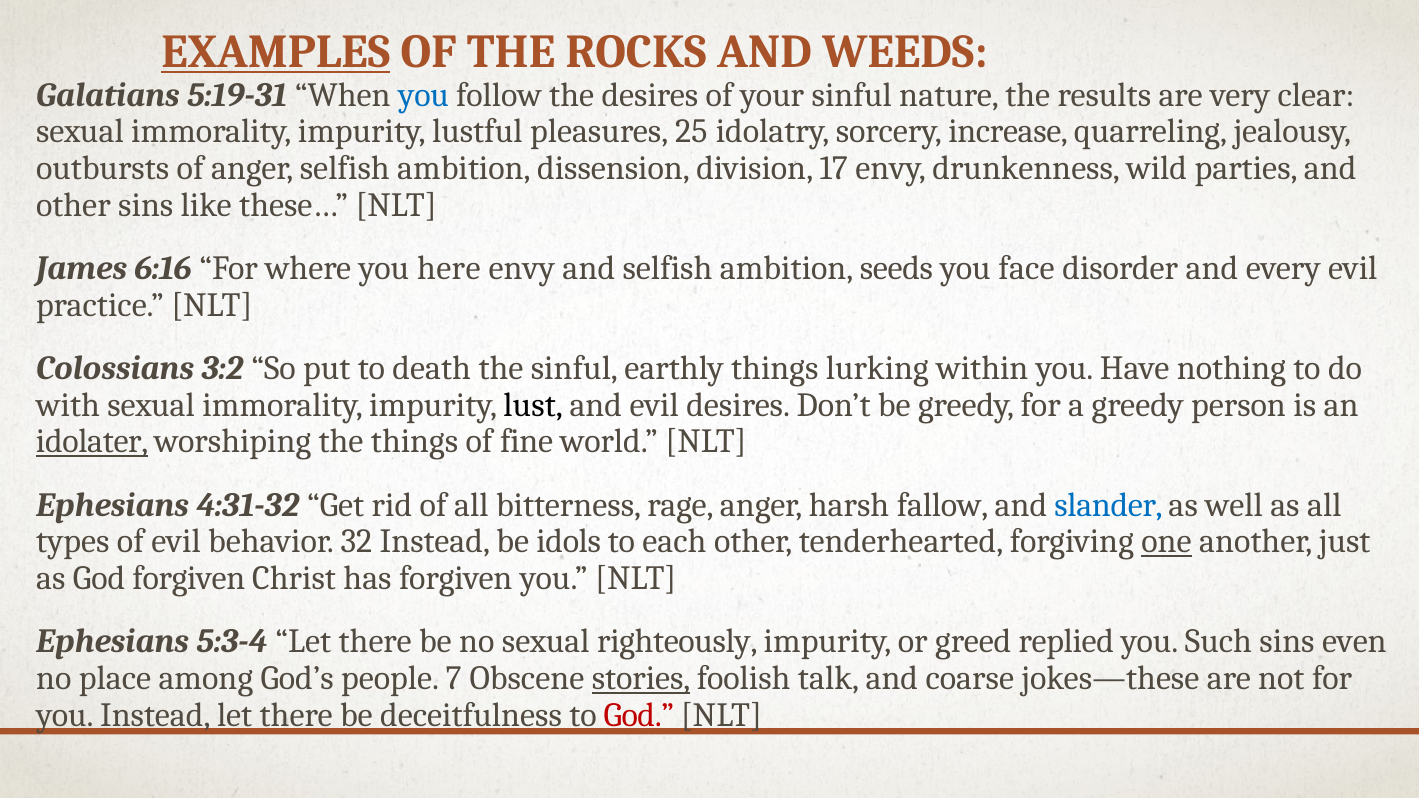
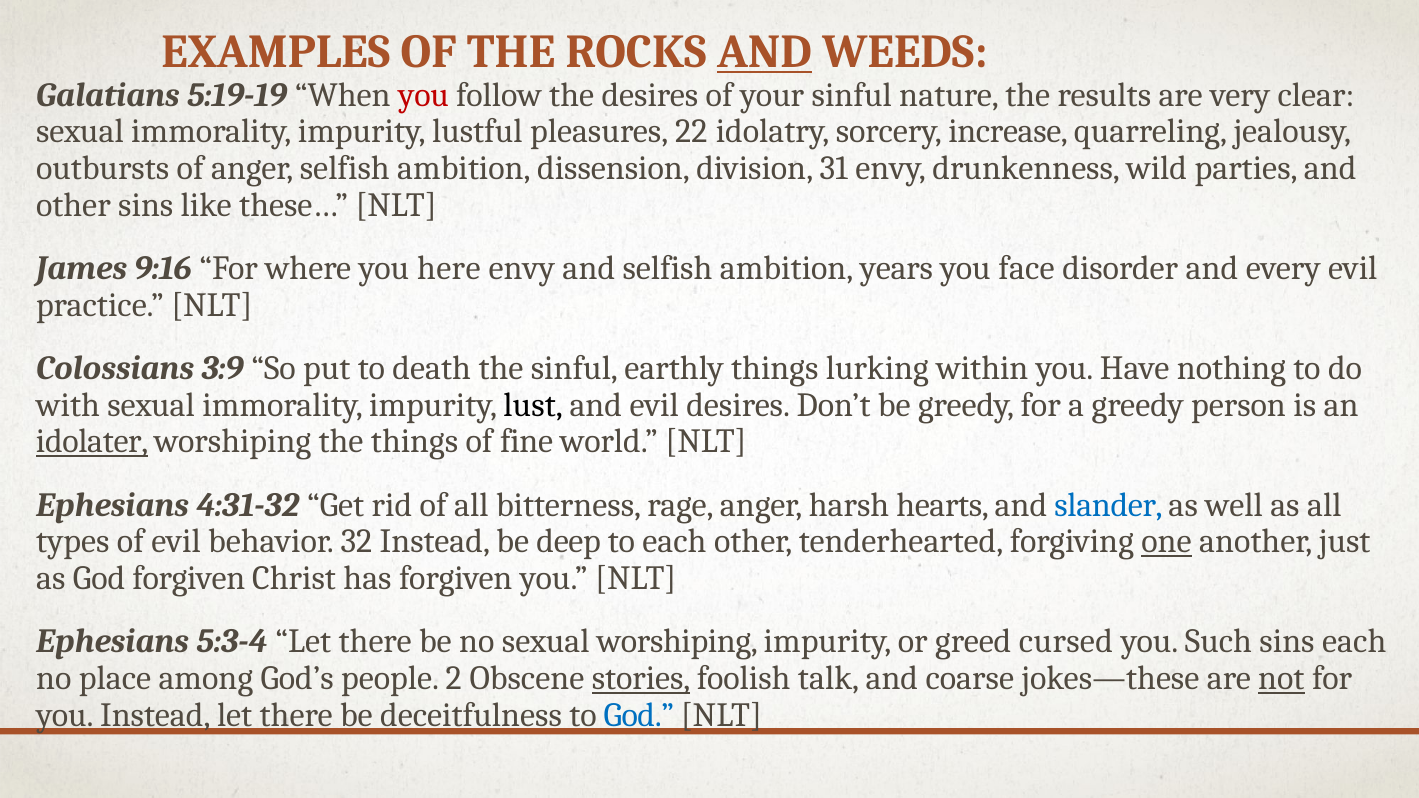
EXAMPLES underline: present -> none
AND at (764, 52) underline: none -> present
5:19-31: 5:19-31 -> 5:19-19
you at (424, 95) colour: blue -> red
25: 25 -> 22
17: 17 -> 31
6:16: 6:16 -> 9:16
seeds: seeds -> years
3:2: 3:2 -> 3:9
fallow: fallow -> hearts
idols: idols -> deep
sexual righteously: righteously -> worshiping
replied: replied -> cursed
sins even: even -> each
7: 7 -> 2
not underline: none -> present
God at (639, 715) colour: red -> blue
